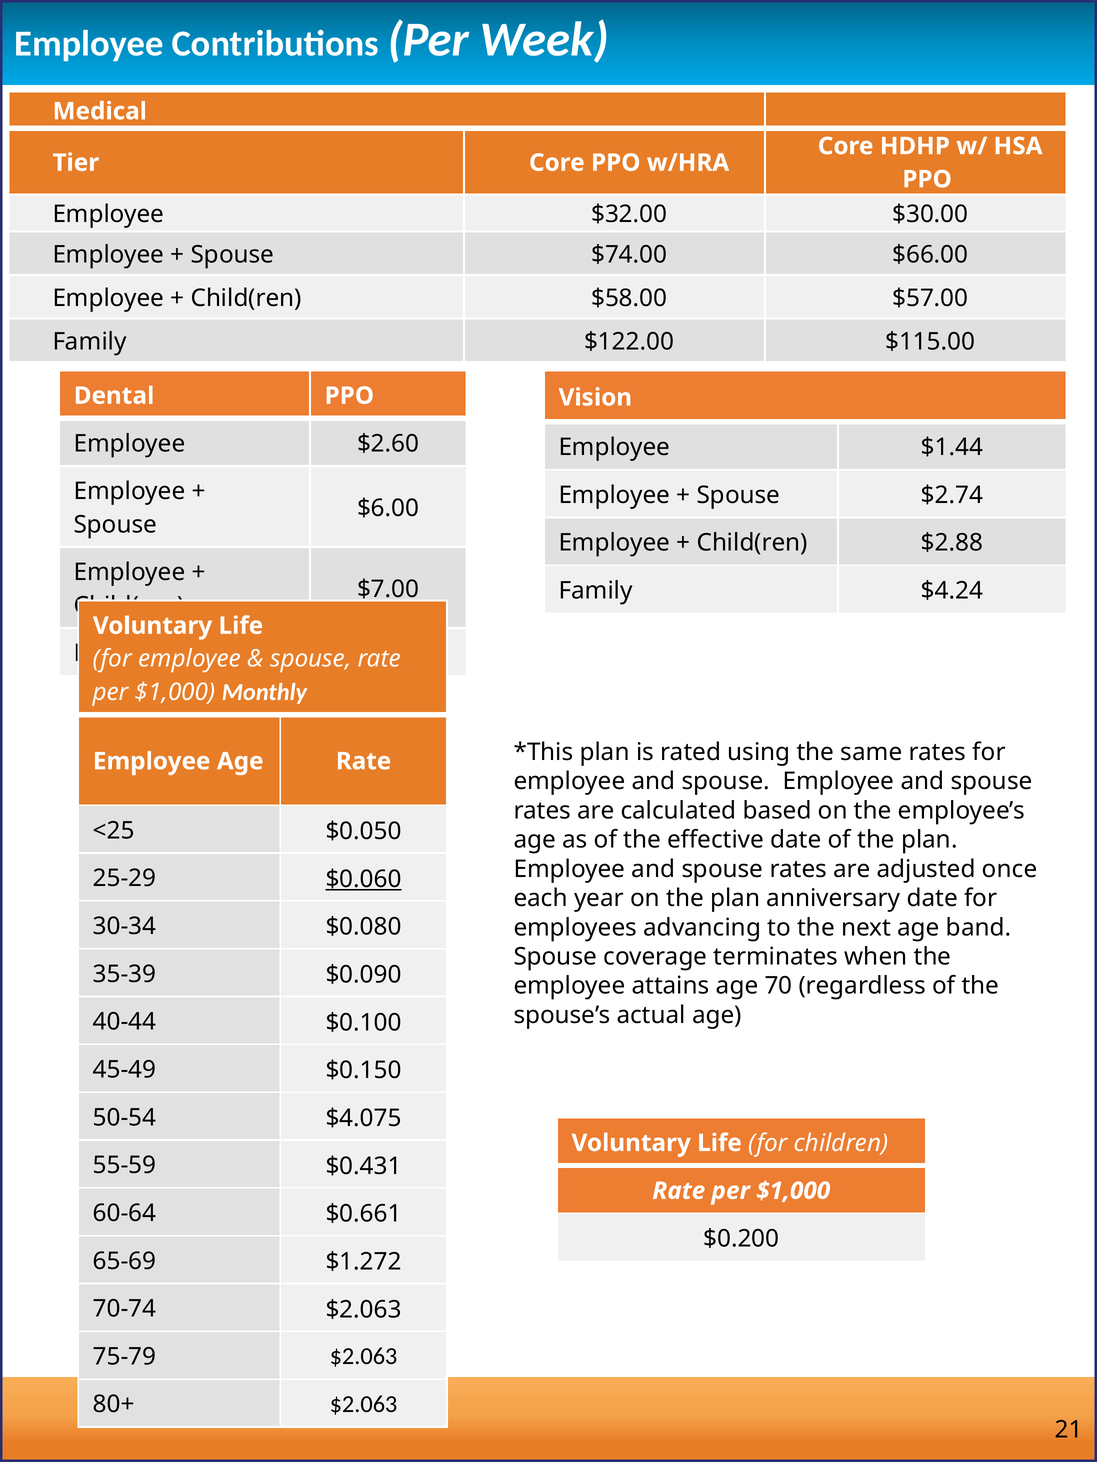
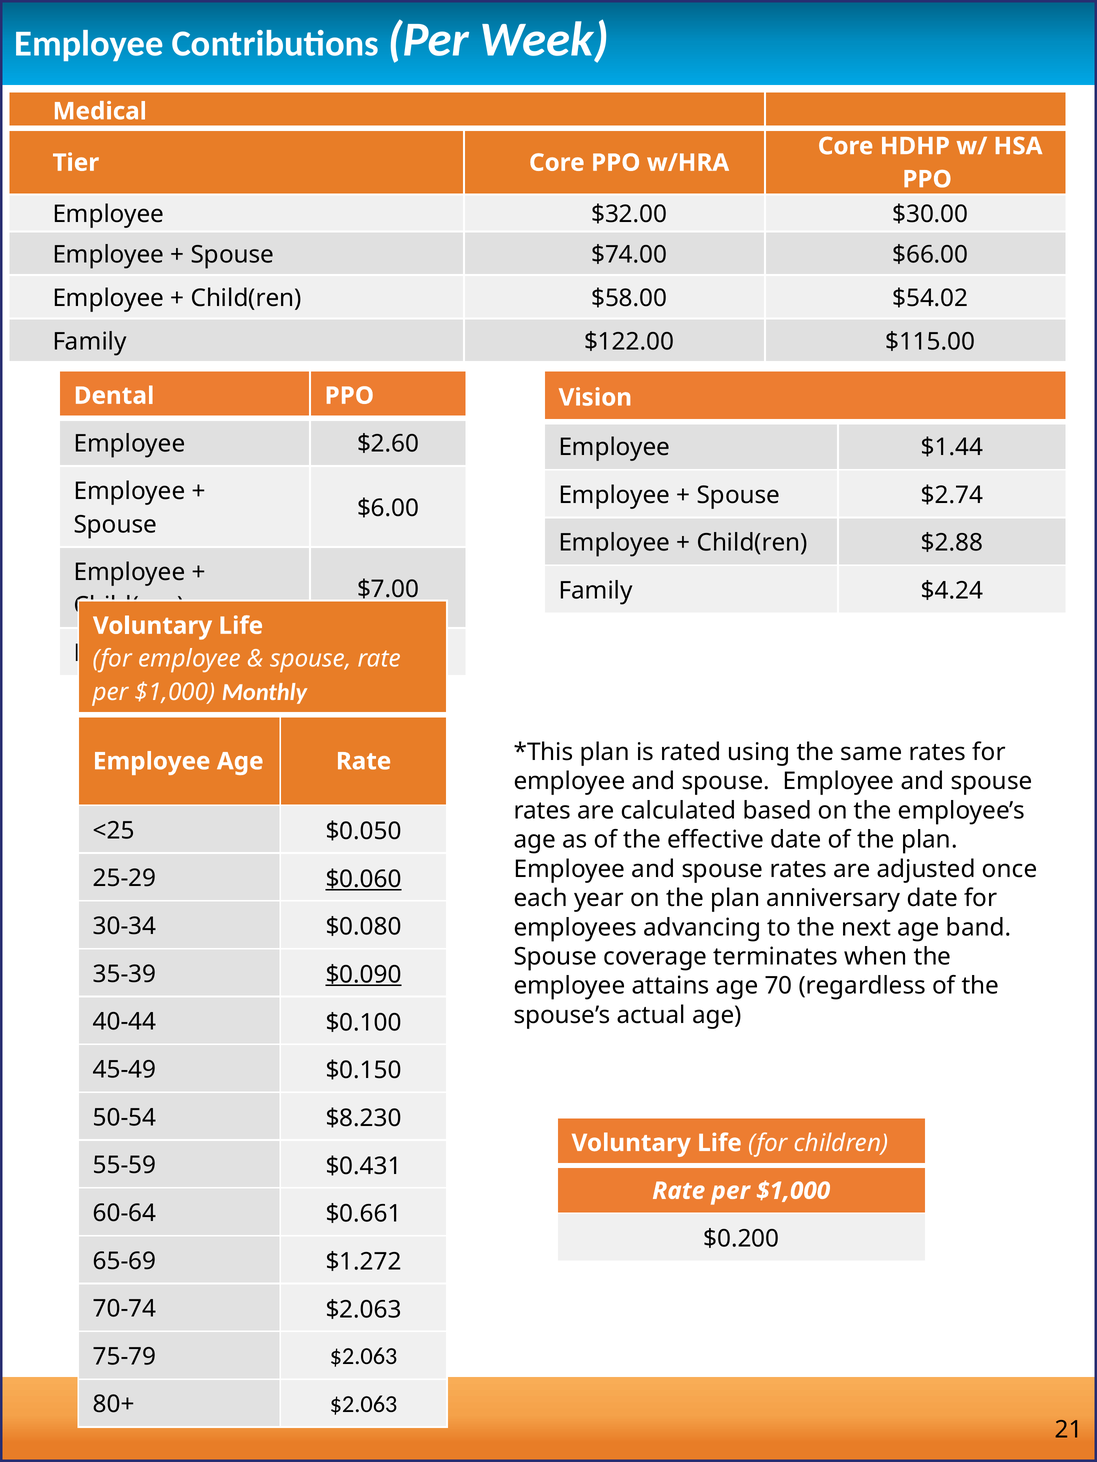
$57.00: $57.00 -> $54.02
$0.090 underline: none -> present
$4.075: $4.075 -> $8.230
